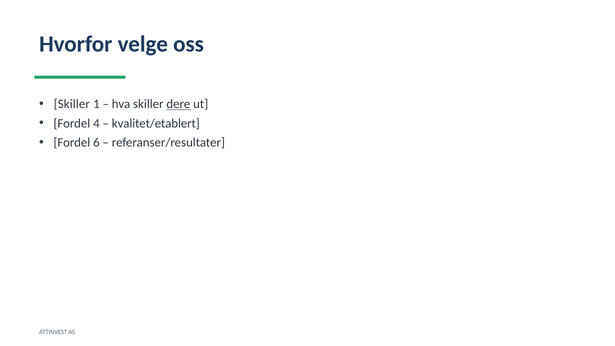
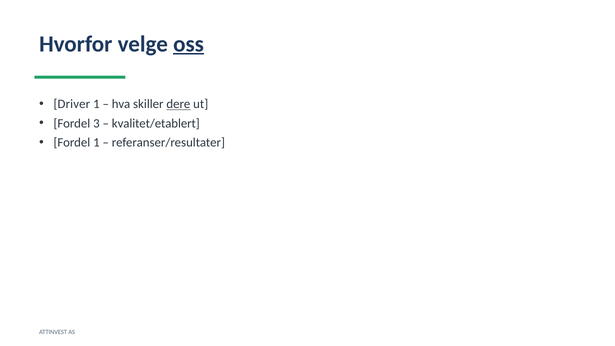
oss underline: none -> present
Skiller at (72, 104): Skiller -> Driver
4: 4 -> 3
Fordel 6: 6 -> 1
